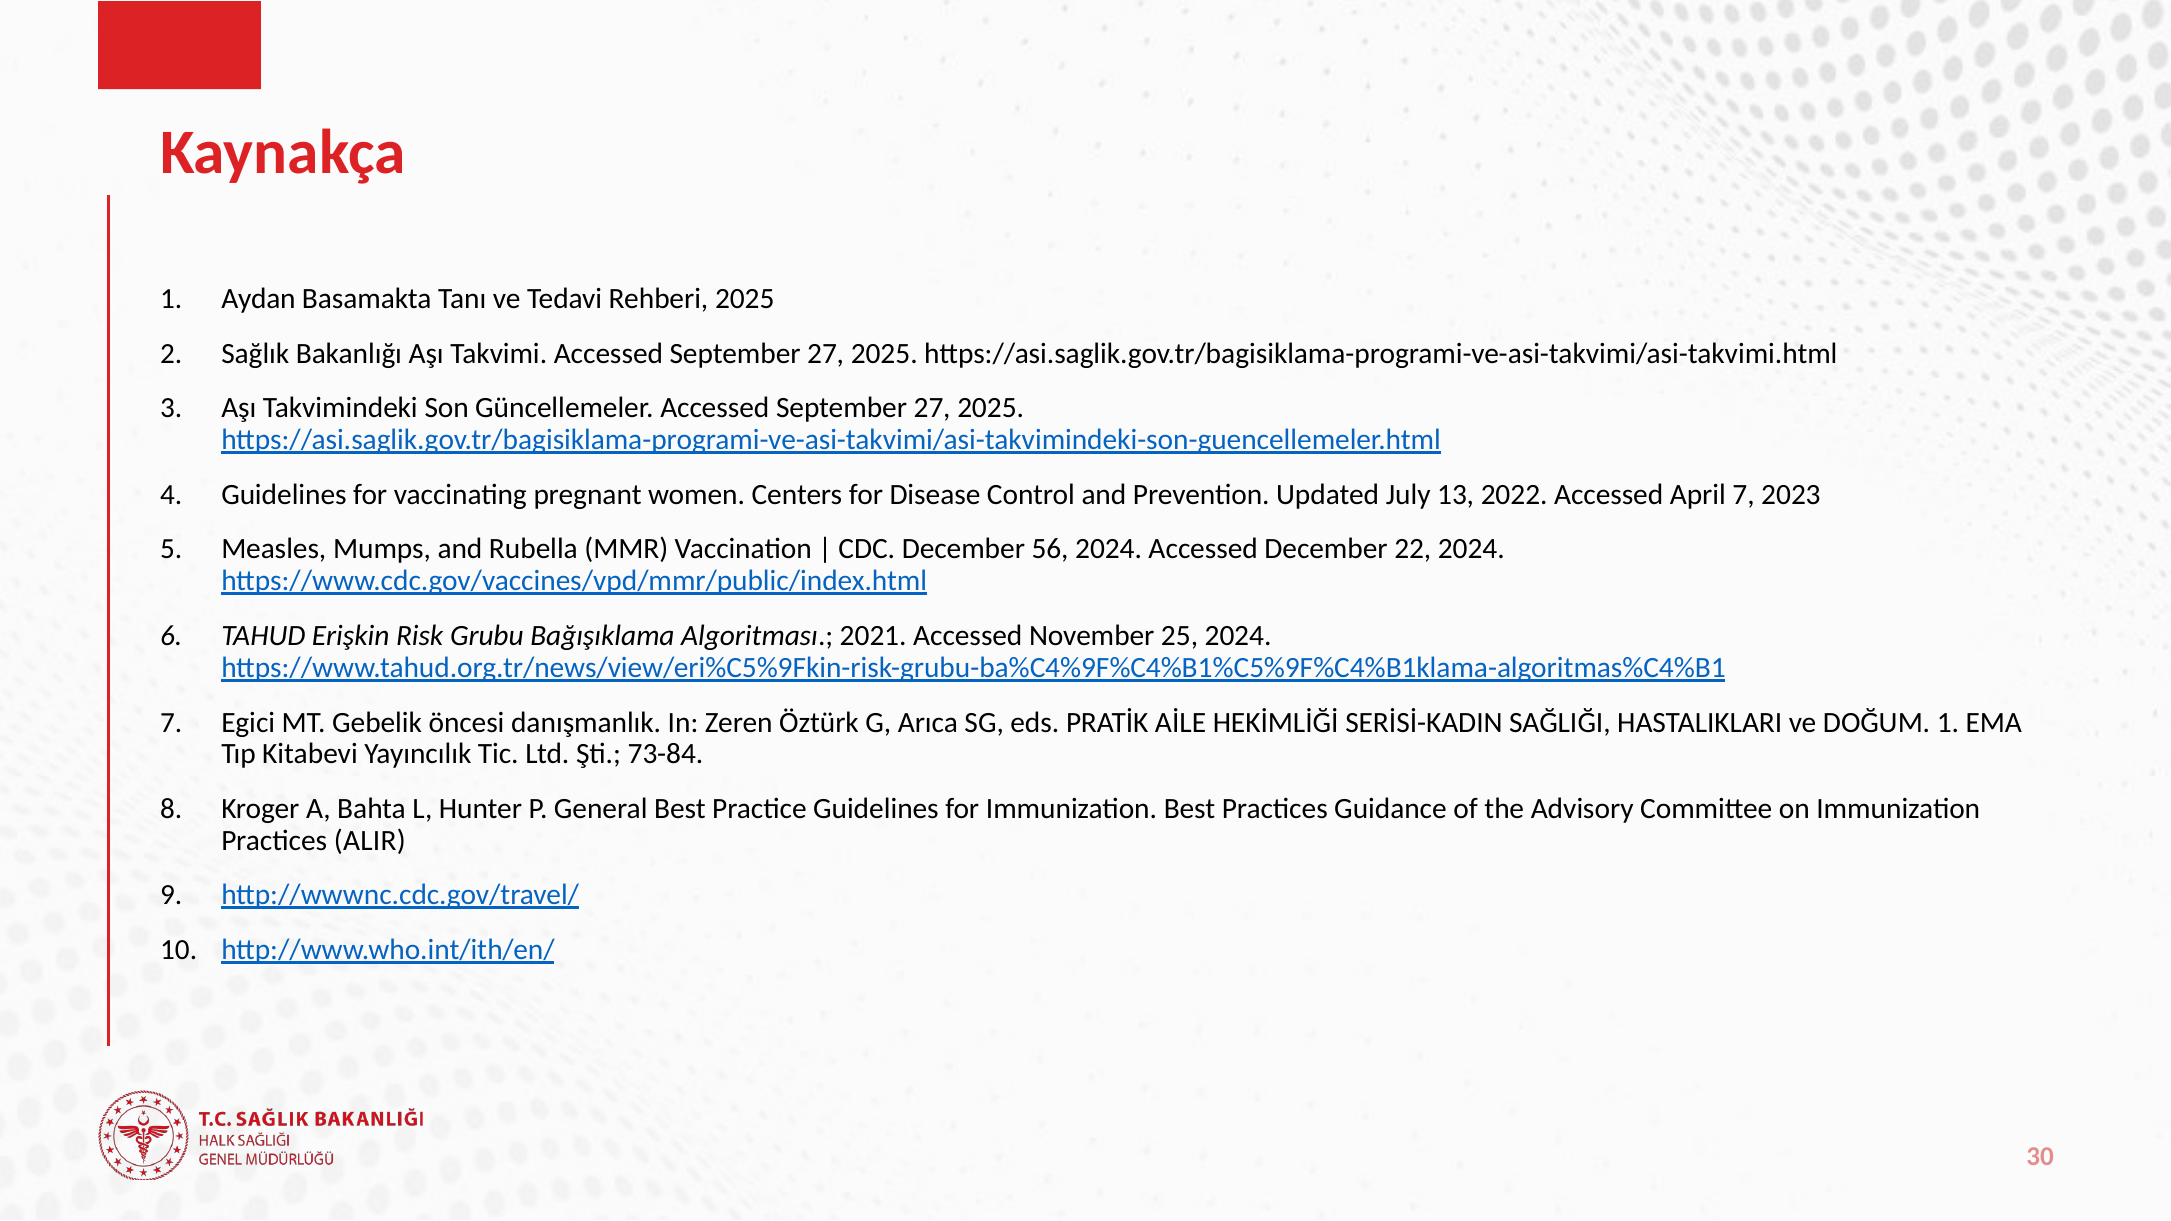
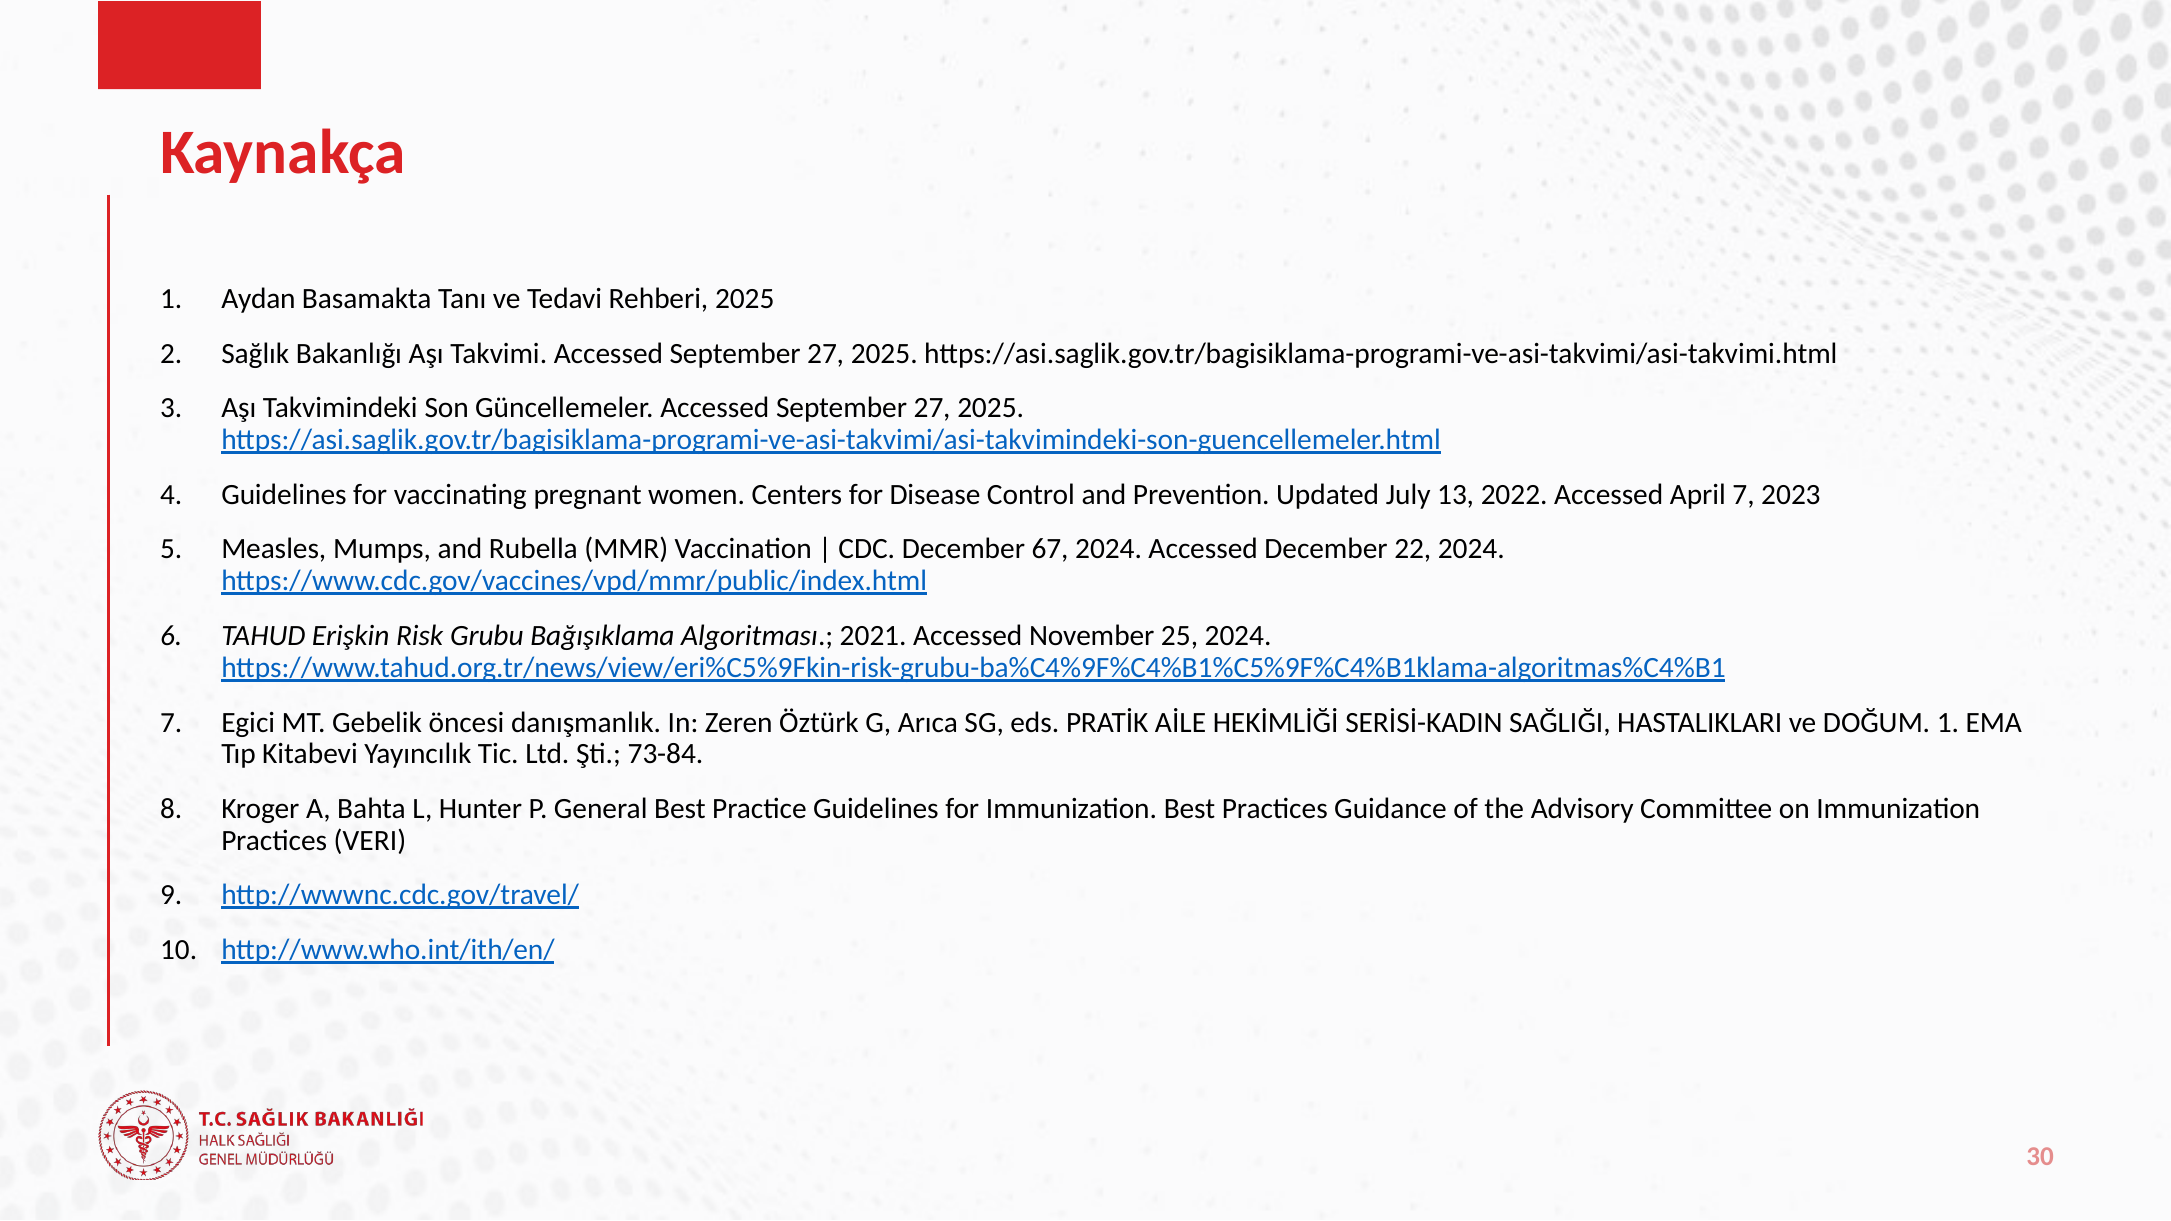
56: 56 -> 67
ALIR: ALIR -> VERI
